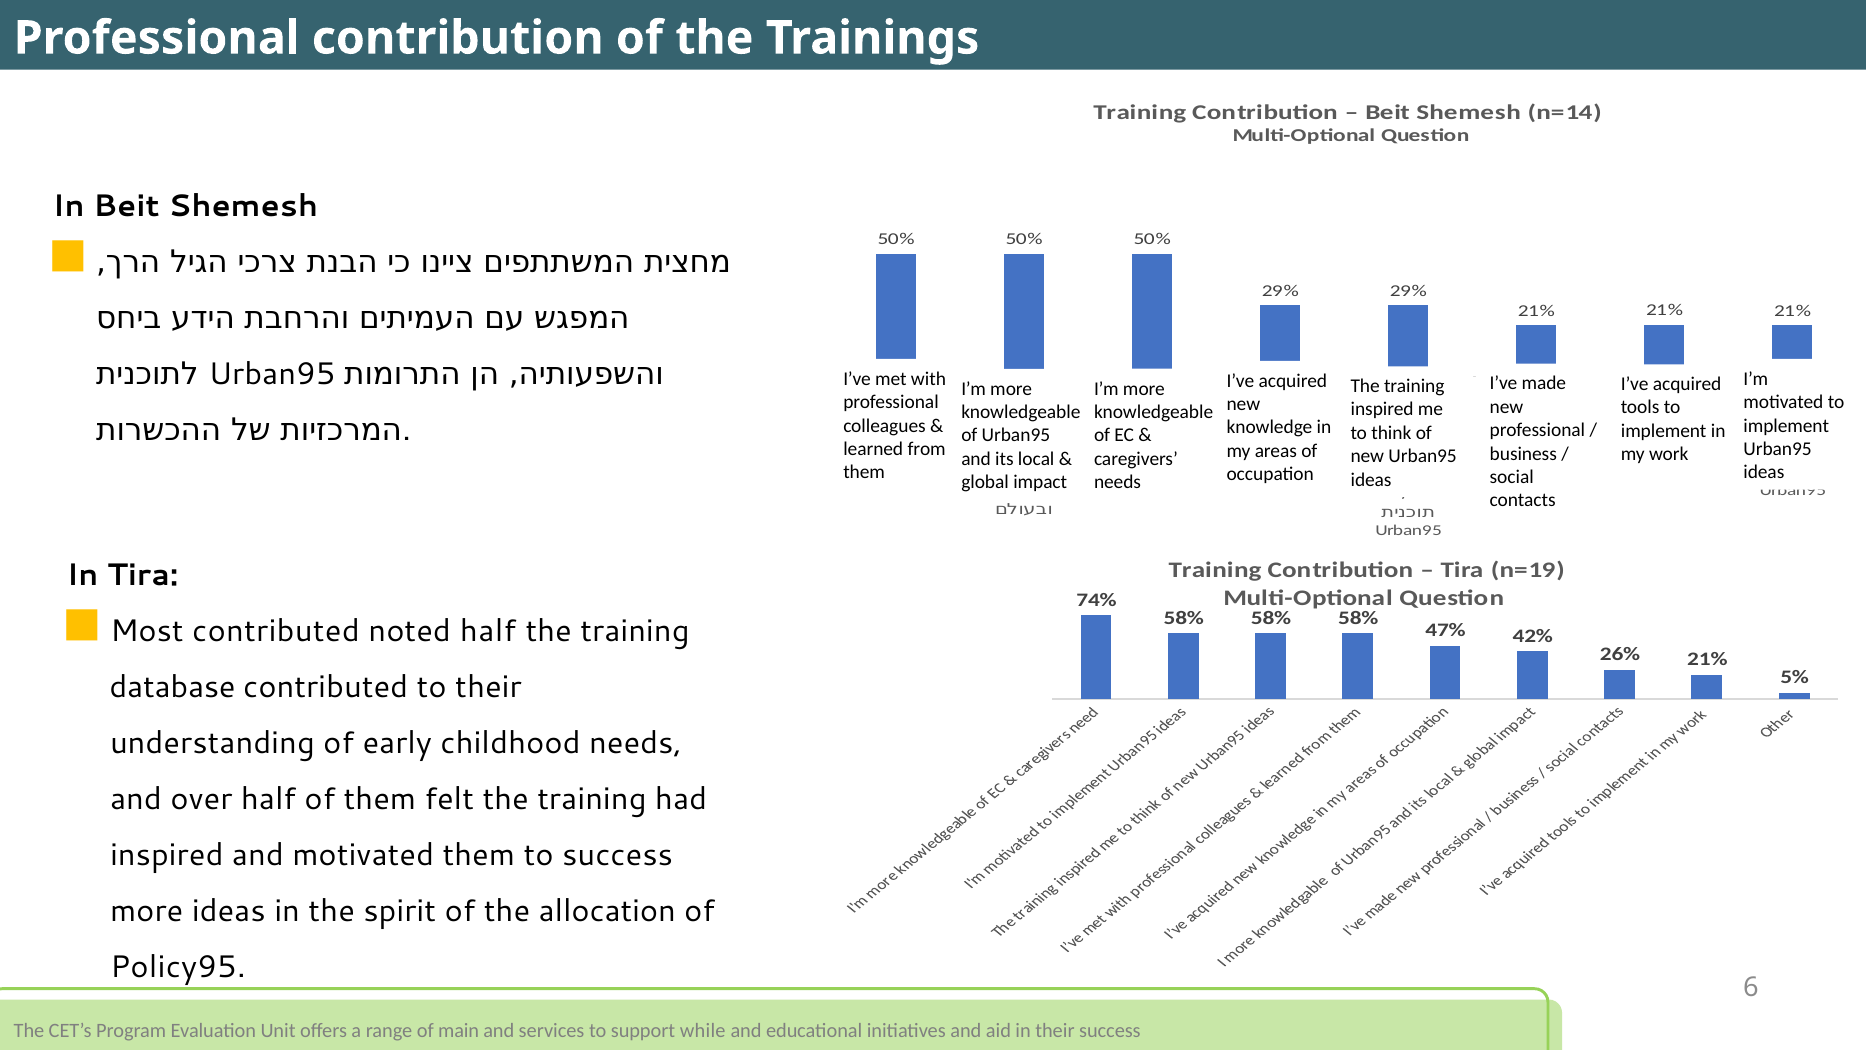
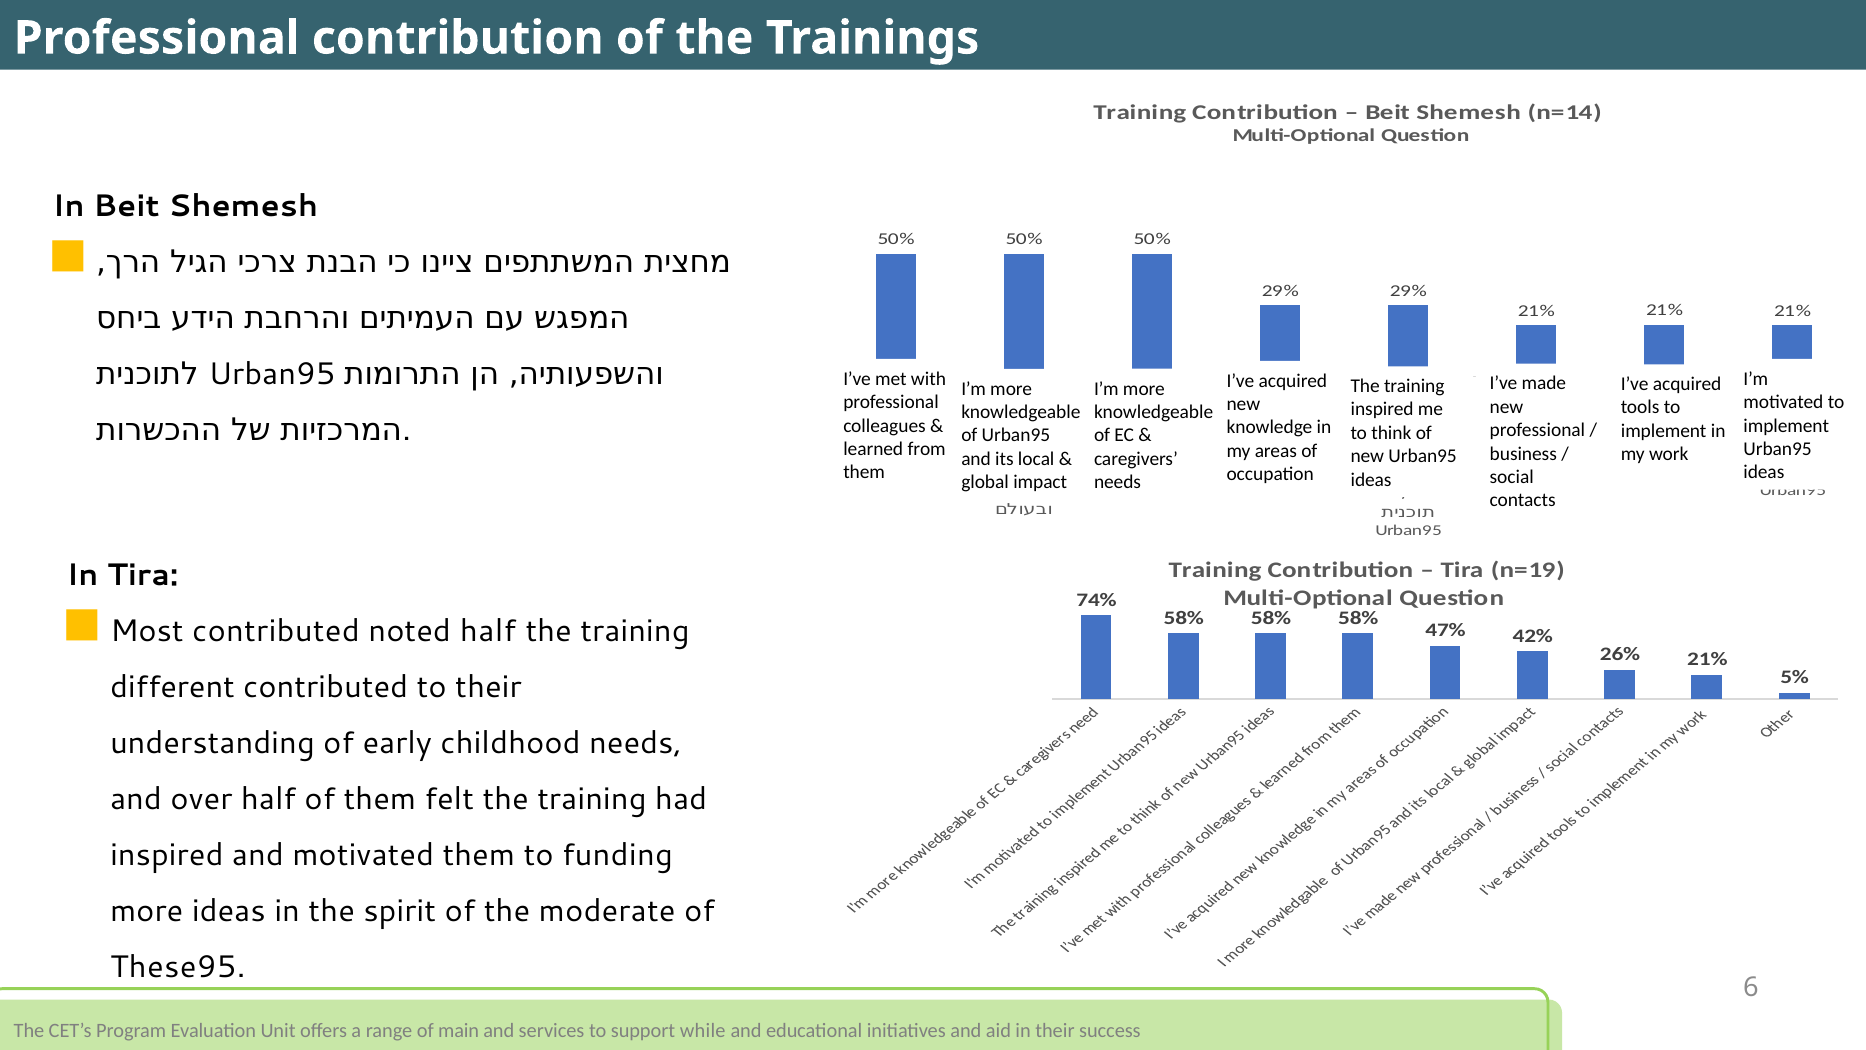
database: database -> different
to success: success -> funding
allocation: allocation -> moderate
Policy95: Policy95 -> These95
